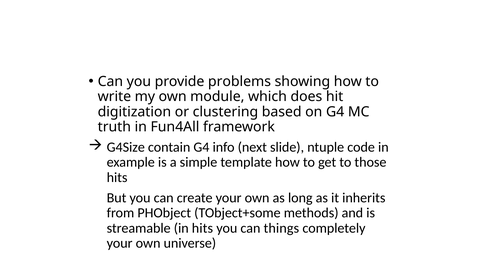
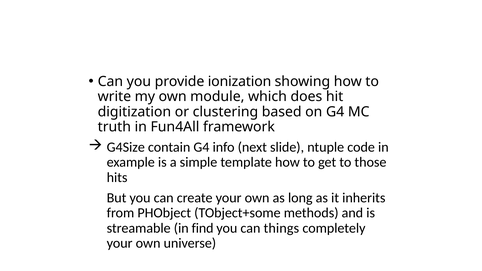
problems: problems -> ionization
in hits: hits -> find
